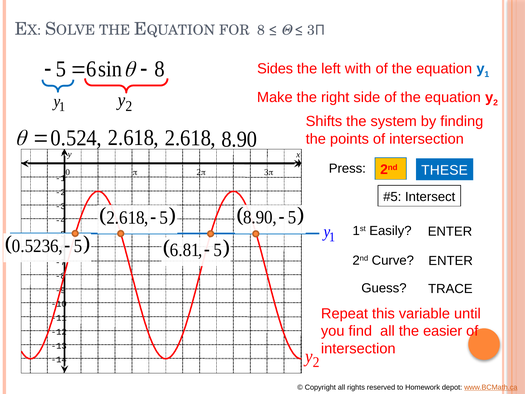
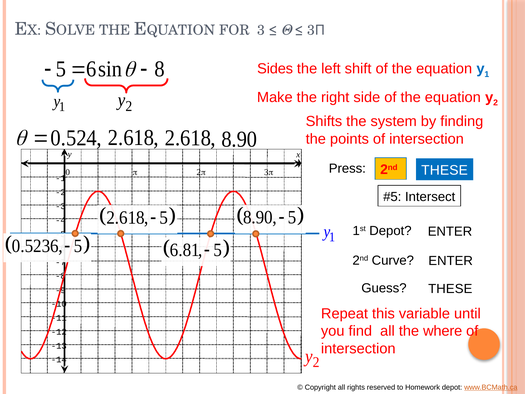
FOR 8: 8 -> 3
with: with -> shift
1st Easily: Easily -> Depot
Guess TRACE: TRACE -> THESE
easier: easier -> where
